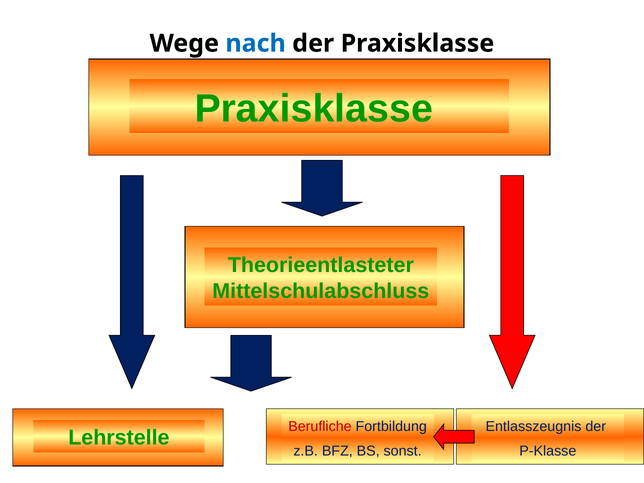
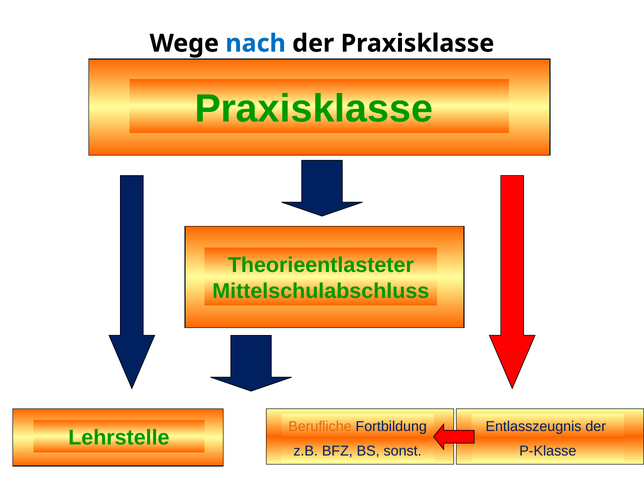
Berufliche colour: red -> orange
